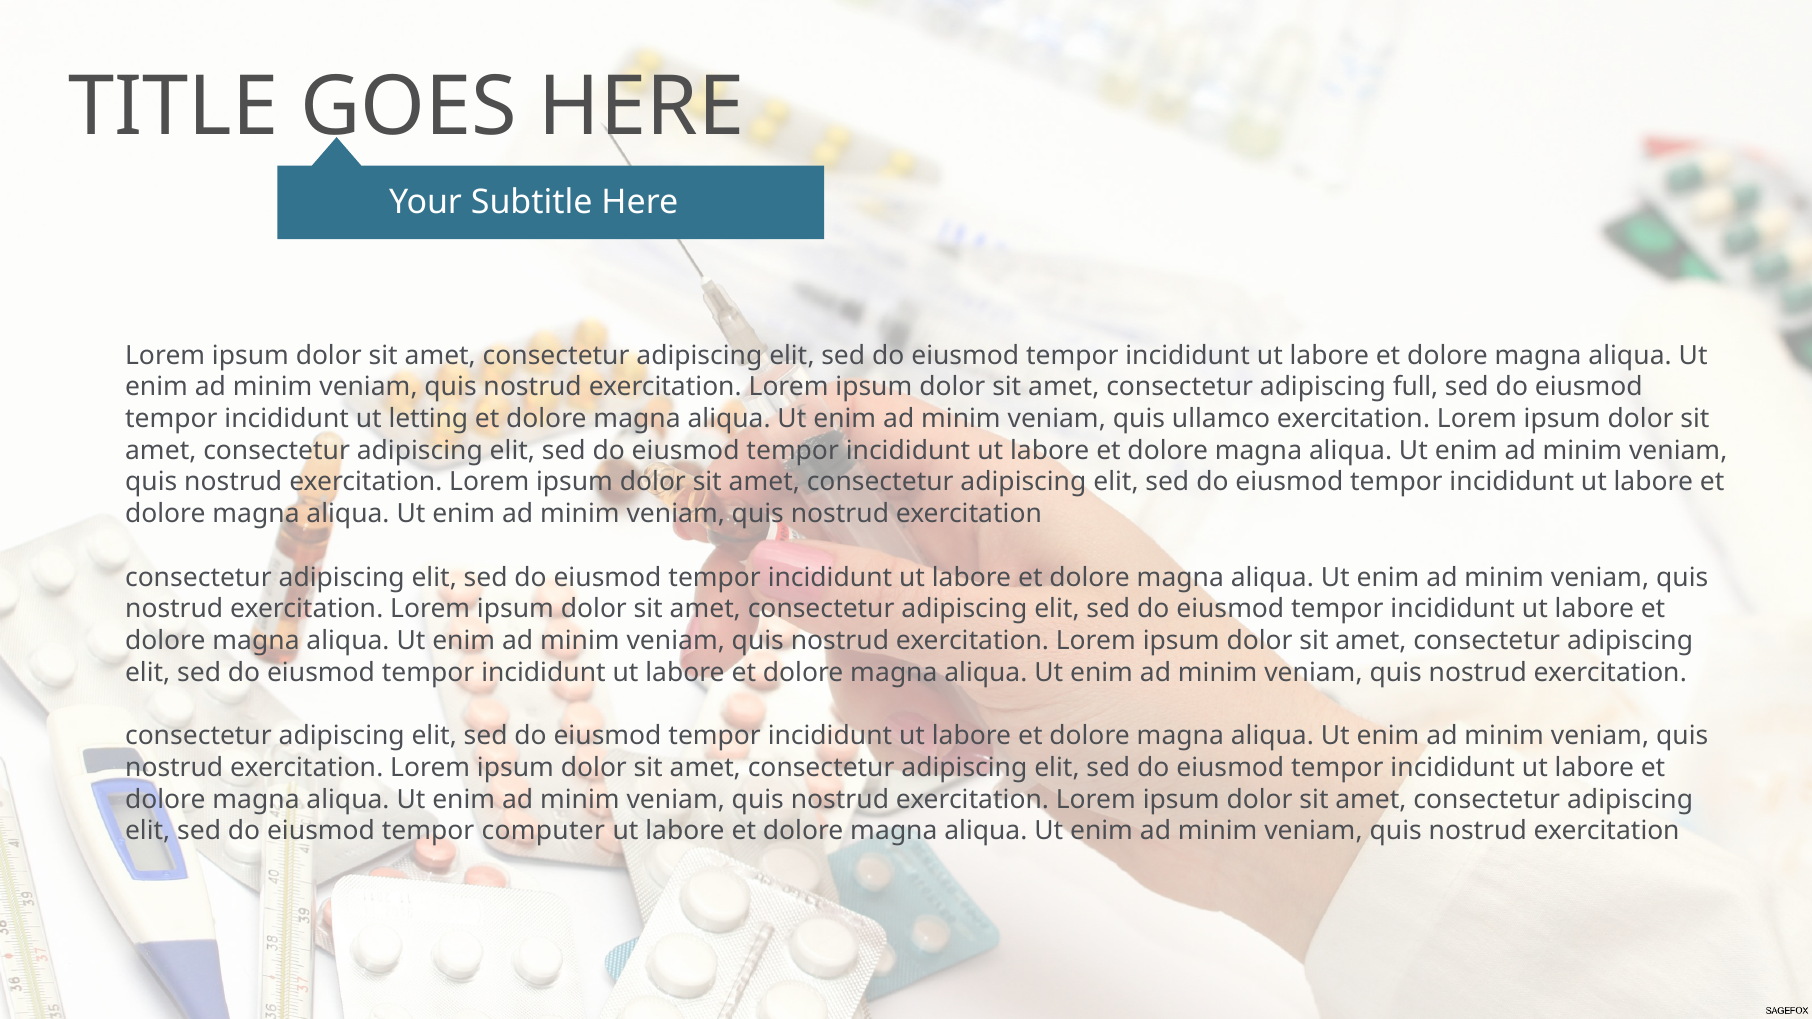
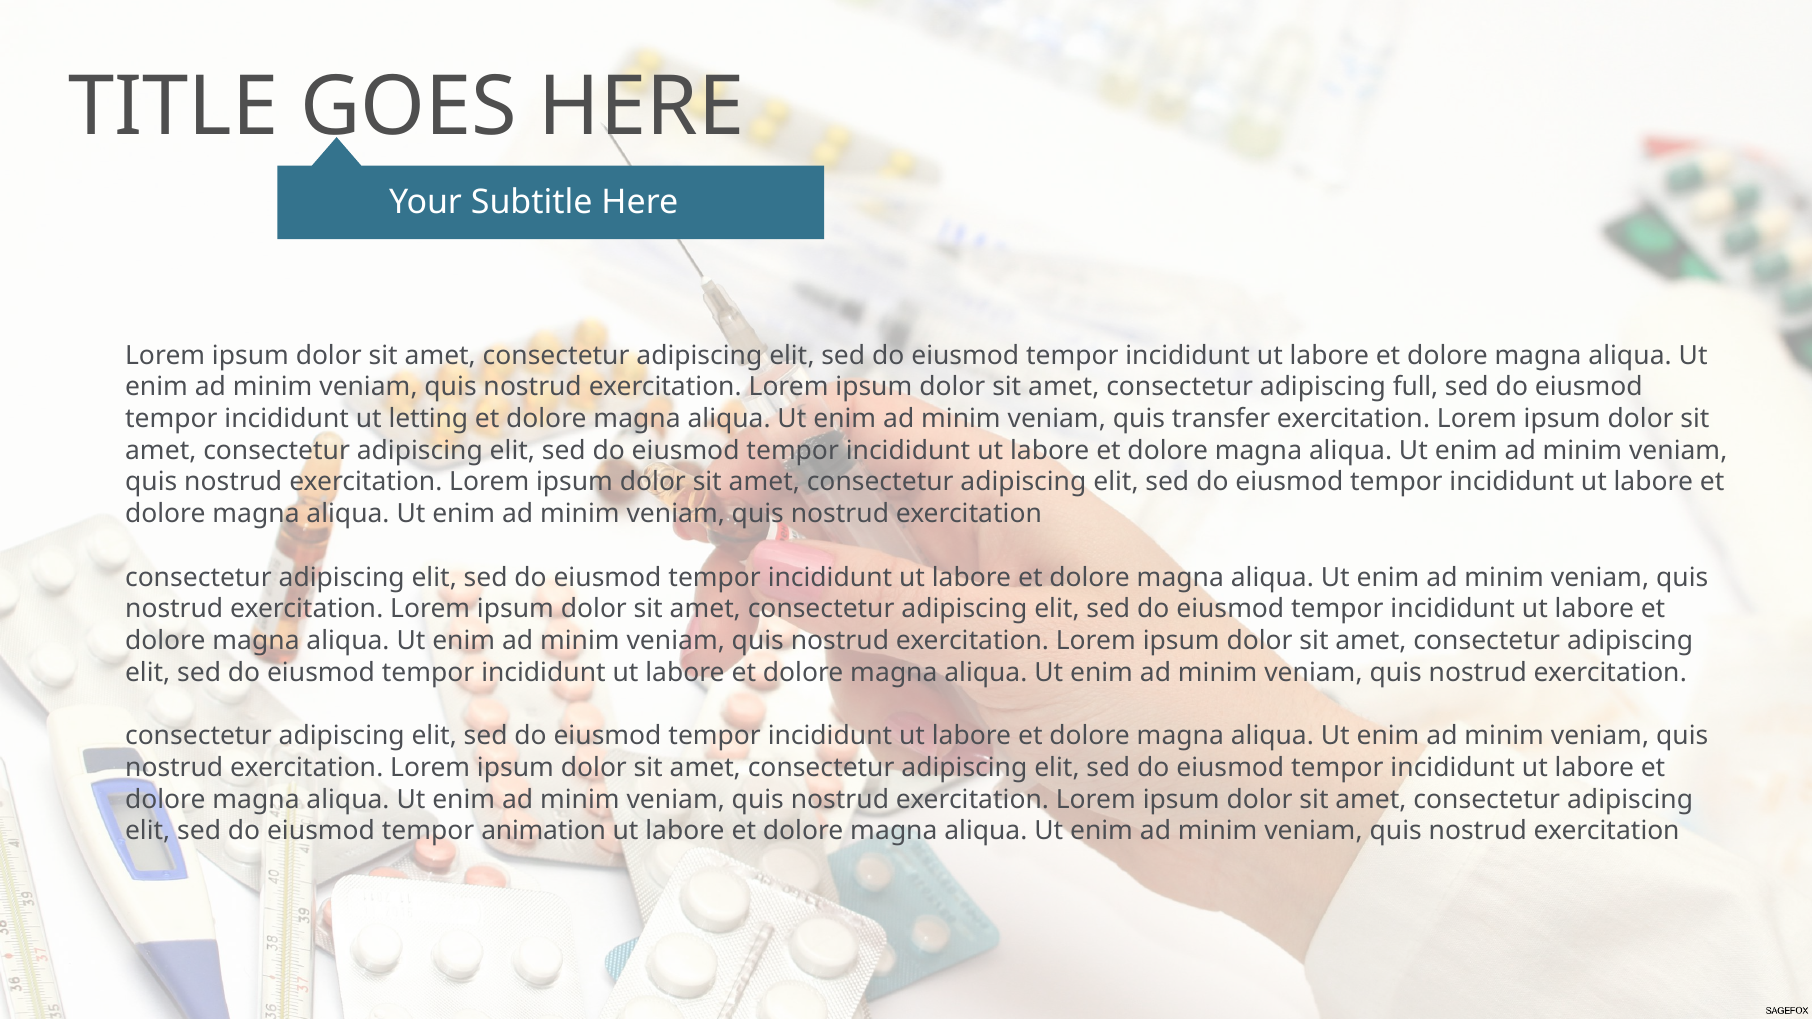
ullamco: ullamco -> transfer
computer: computer -> animation
